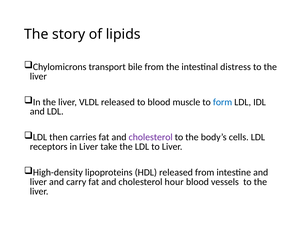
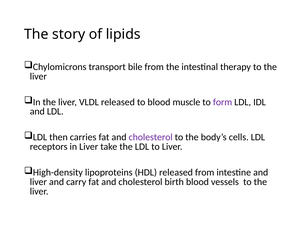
distress: distress -> therapy
form colour: blue -> purple
hour: hour -> birth
